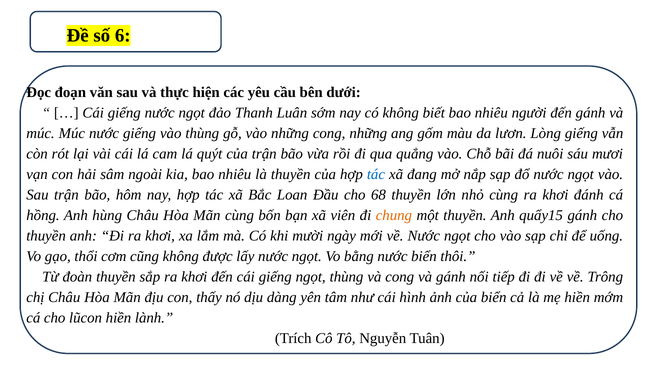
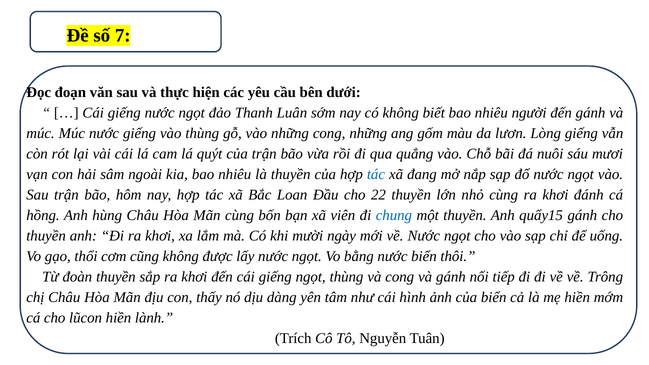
6: 6 -> 7
68: 68 -> 22
chung colour: orange -> blue
